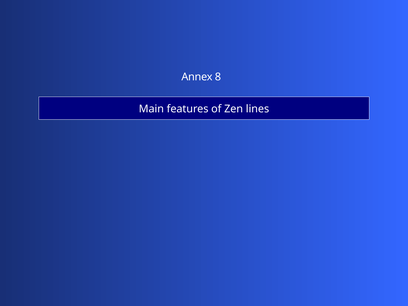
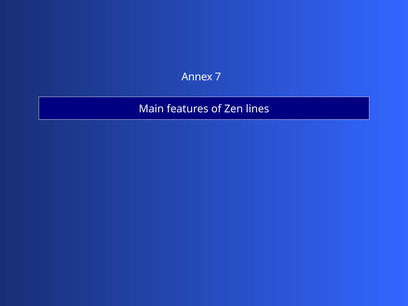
8: 8 -> 7
